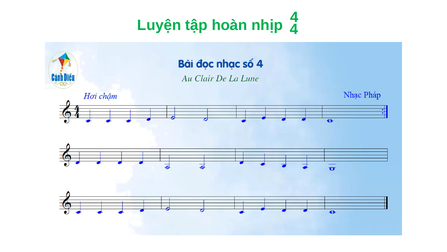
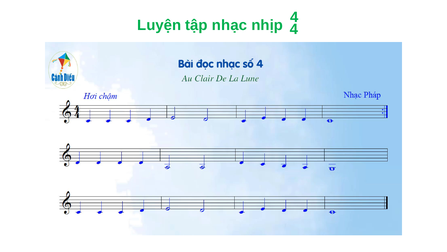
hoàn: hoàn -> nhạc
